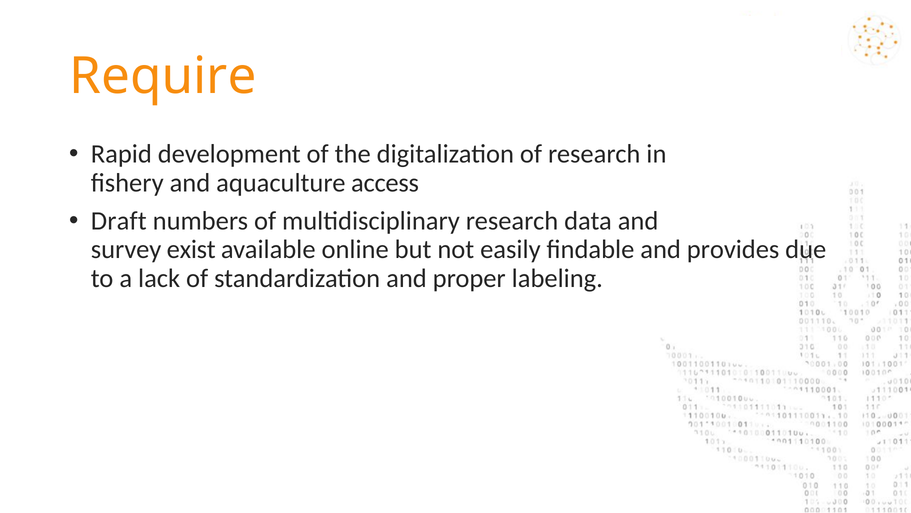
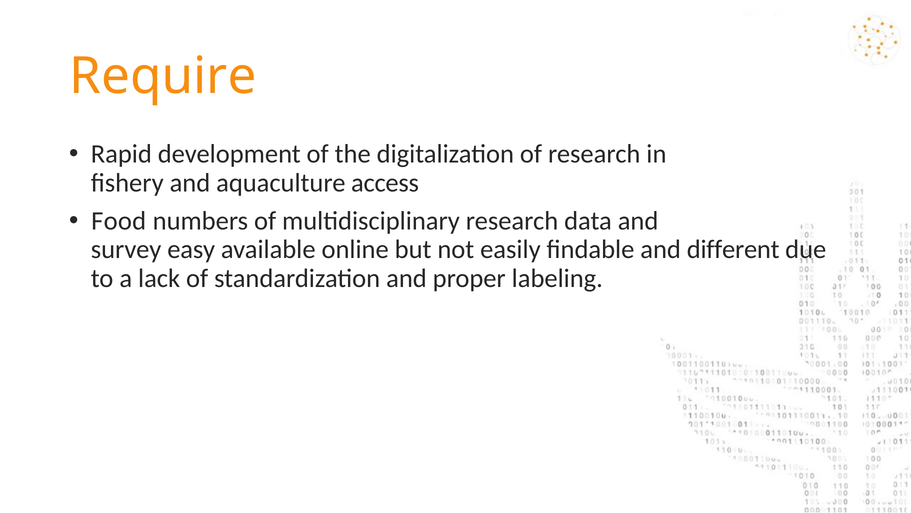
Draft: Draft -> Food
exist: exist -> easy
provides: provides -> different
